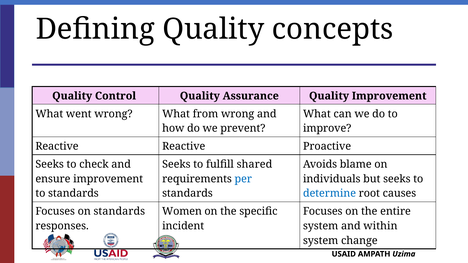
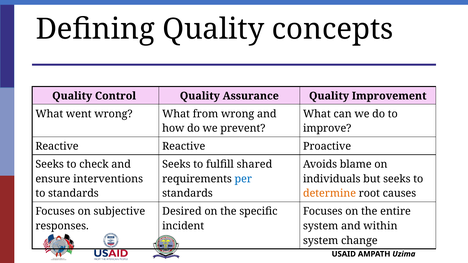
ensure improvement: improvement -> interventions
determine colour: blue -> orange
on standards: standards -> subjective
Women: Women -> Desired
